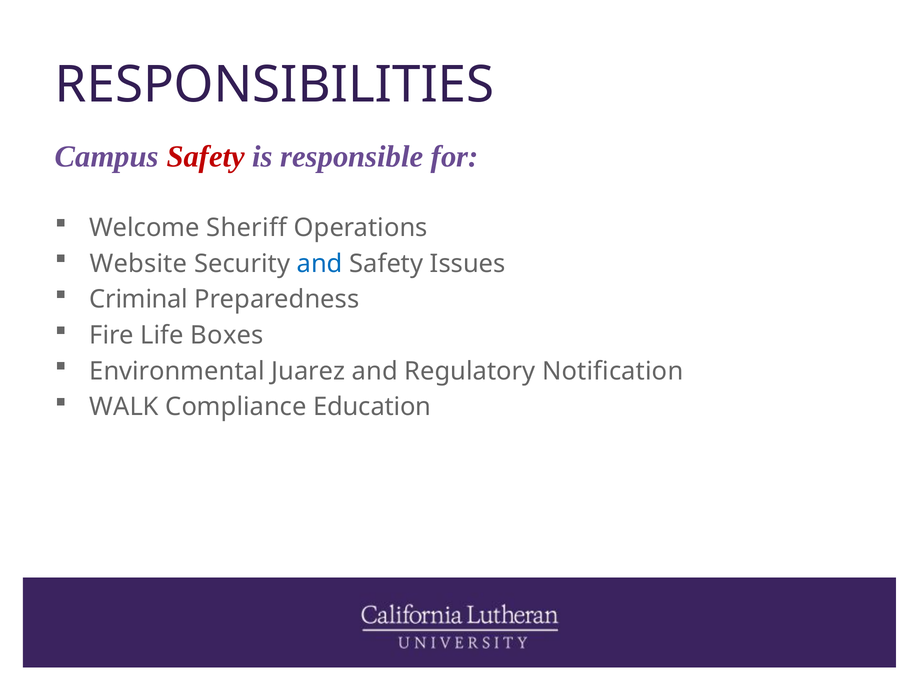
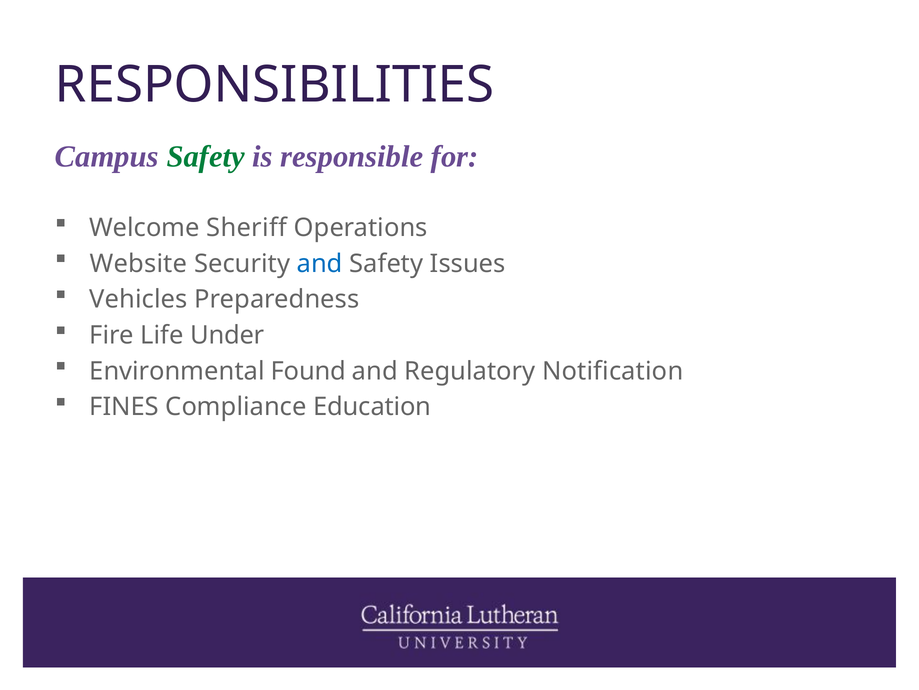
Safety at (206, 157) colour: red -> green
Criminal: Criminal -> Vehicles
Boxes: Boxes -> Under
Juarez: Juarez -> Found
WALK: WALK -> FINES
